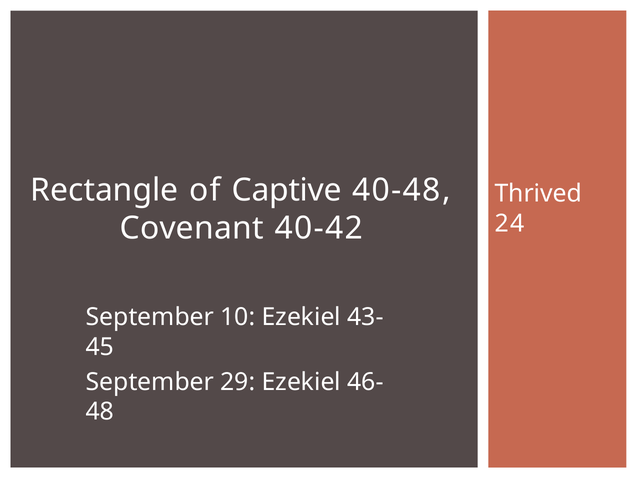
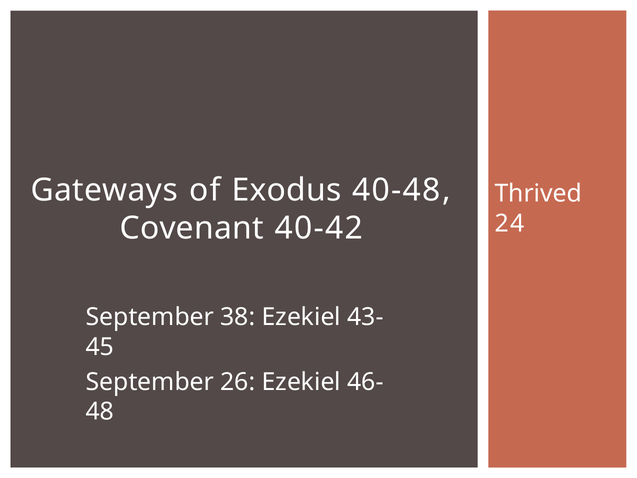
Rectangle: Rectangle -> Gateways
Captive: Captive -> Exodus
10: 10 -> 38
29: 29 -> 26
